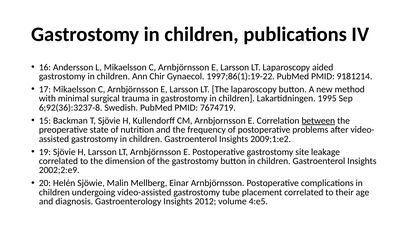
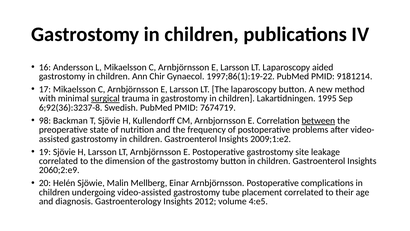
surgical underline: none -> present
15: 15 -> 98
2002;2:e9: 2002;2:e9 -> 2060;2:e9
